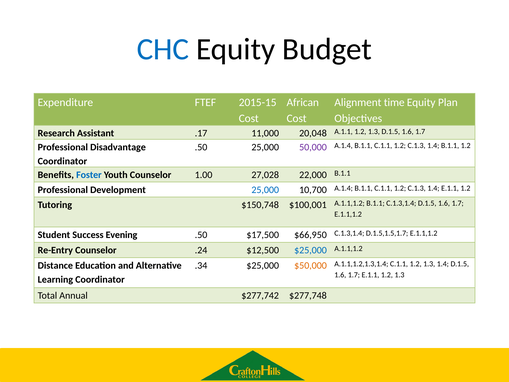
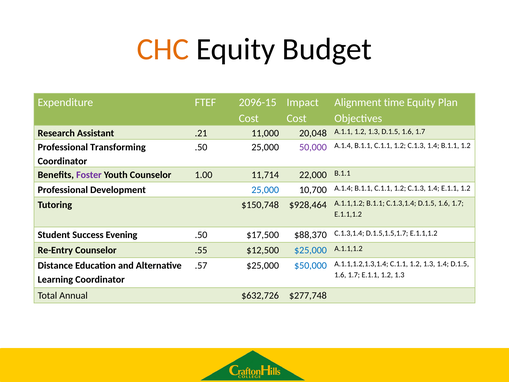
CHC colour: blue -> orange
2015-15: 2015-15 -> 2096-15
African: African -> Impact
.17: .17 -> .21
Disadvantage: Disadvantage -> Transforming
Foster colour: blue -> purple
27,028: 27,028 -> 11,714
$100,001: $100,001 -> $928,464
$66,950: $66,950 -> $88,370
.24: .24 -> .55
.34: .34 -> .57
$50,000 colour: orange -> blue
$277,742: $277,742 -> $632,726
